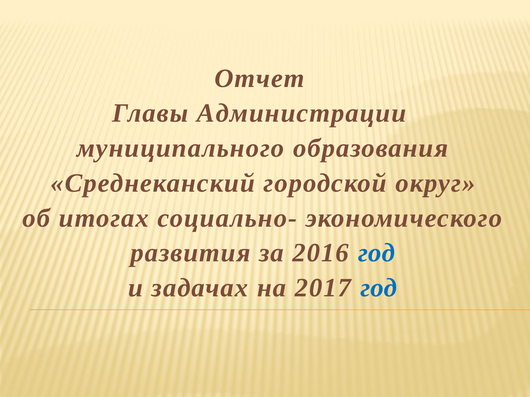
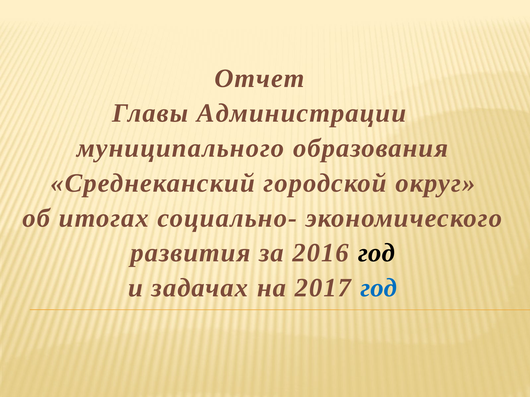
год at (376, 253) colour: blue -> black
